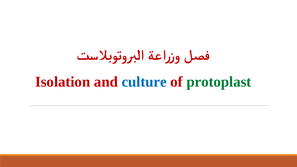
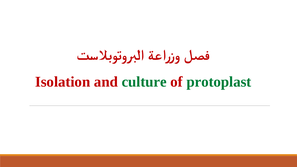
culture colour: blue -> green
